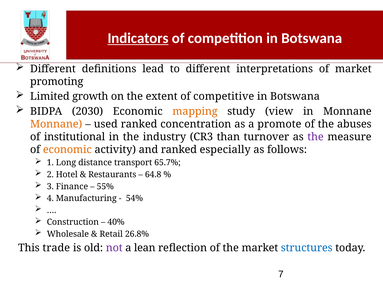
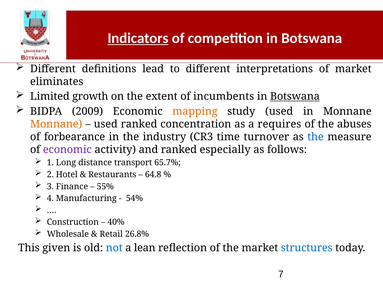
promoting: promoting -> eliminates
competitive: competitive -> incumbents
Botswana at (295, 97) underline: none -> present
2030: 2030 -> 2009
study view: view -> used
promote: promote -> requires
institutional: institutional -> forbearance
than: than -> time
the at (316, 137) colour: purple -> blue
economic at (67, 150) colour: orange -> purple
trade: trade -> given
not colour: purple -> blue
